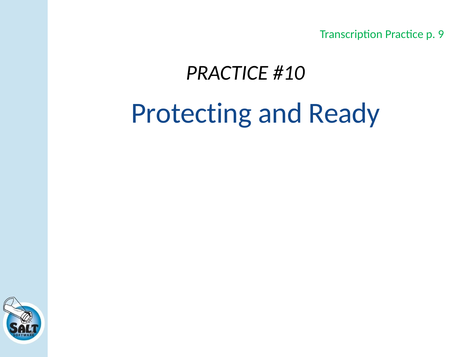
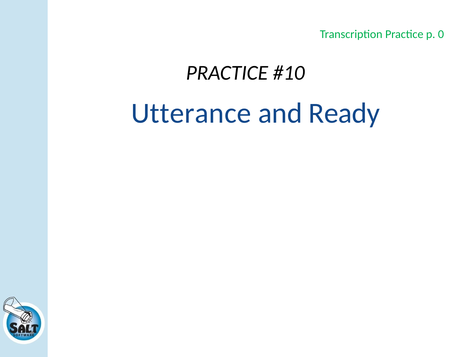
9: 9 -> 0
Protecting: Protecting -> Utterance
